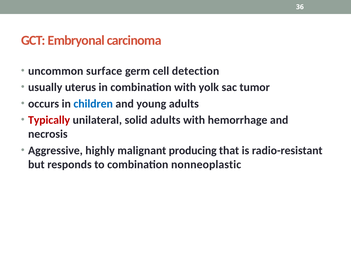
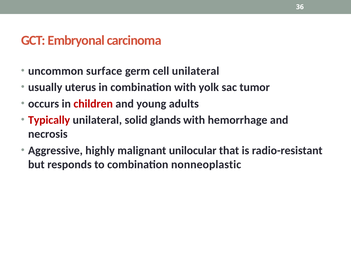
cell detection: detection -> unilateral
children colour: blue -> red
solid adults: adults -> glands
producing: producing -> unilocular
